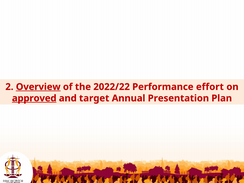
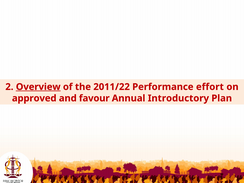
2022/22: 2022/22 -> 2011/22
approved underline: present -> none
target: target -> favour
Presentation: Presentation -> Introductory
